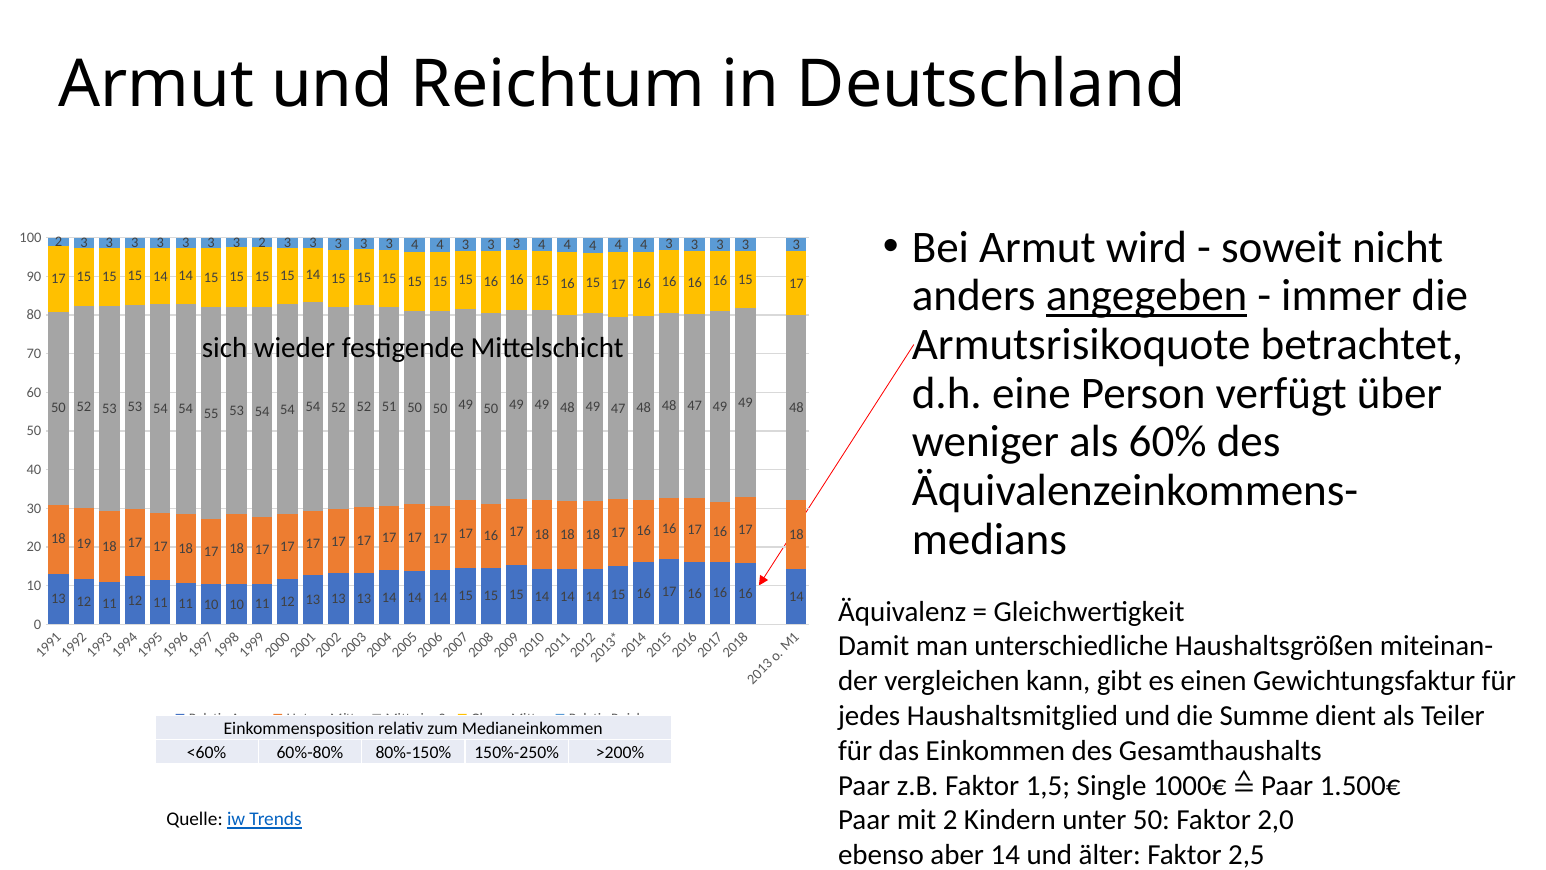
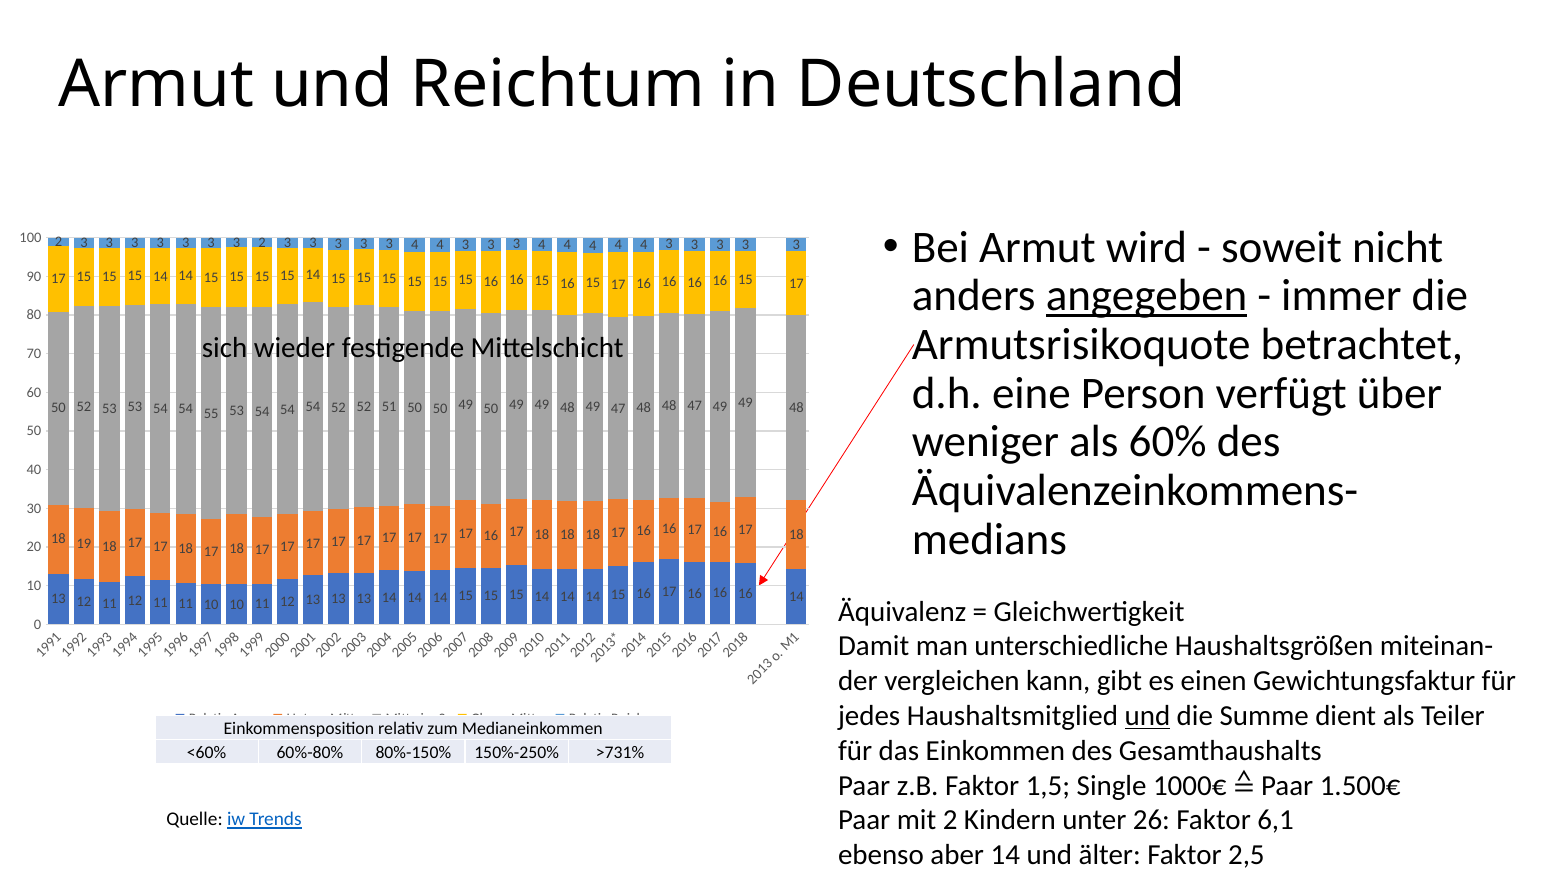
und at (1147, 716) underline: none -> present
>200%: >200% -> >731%
unter 50: 50 -> 26
2,0: 2,0 -> 6,1
